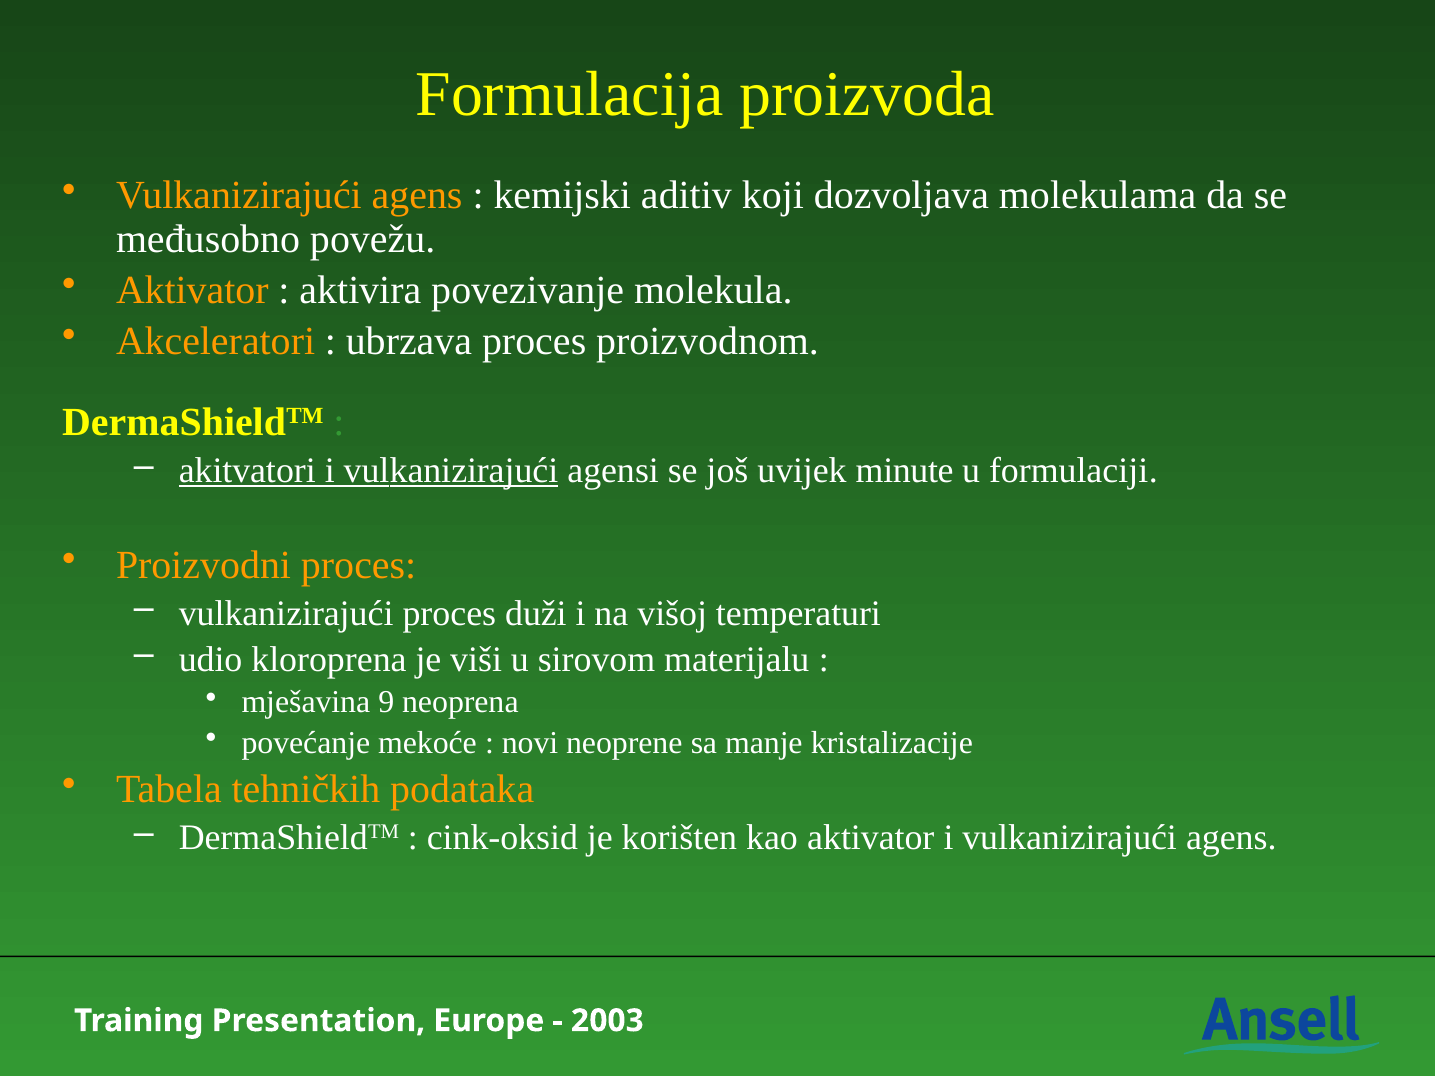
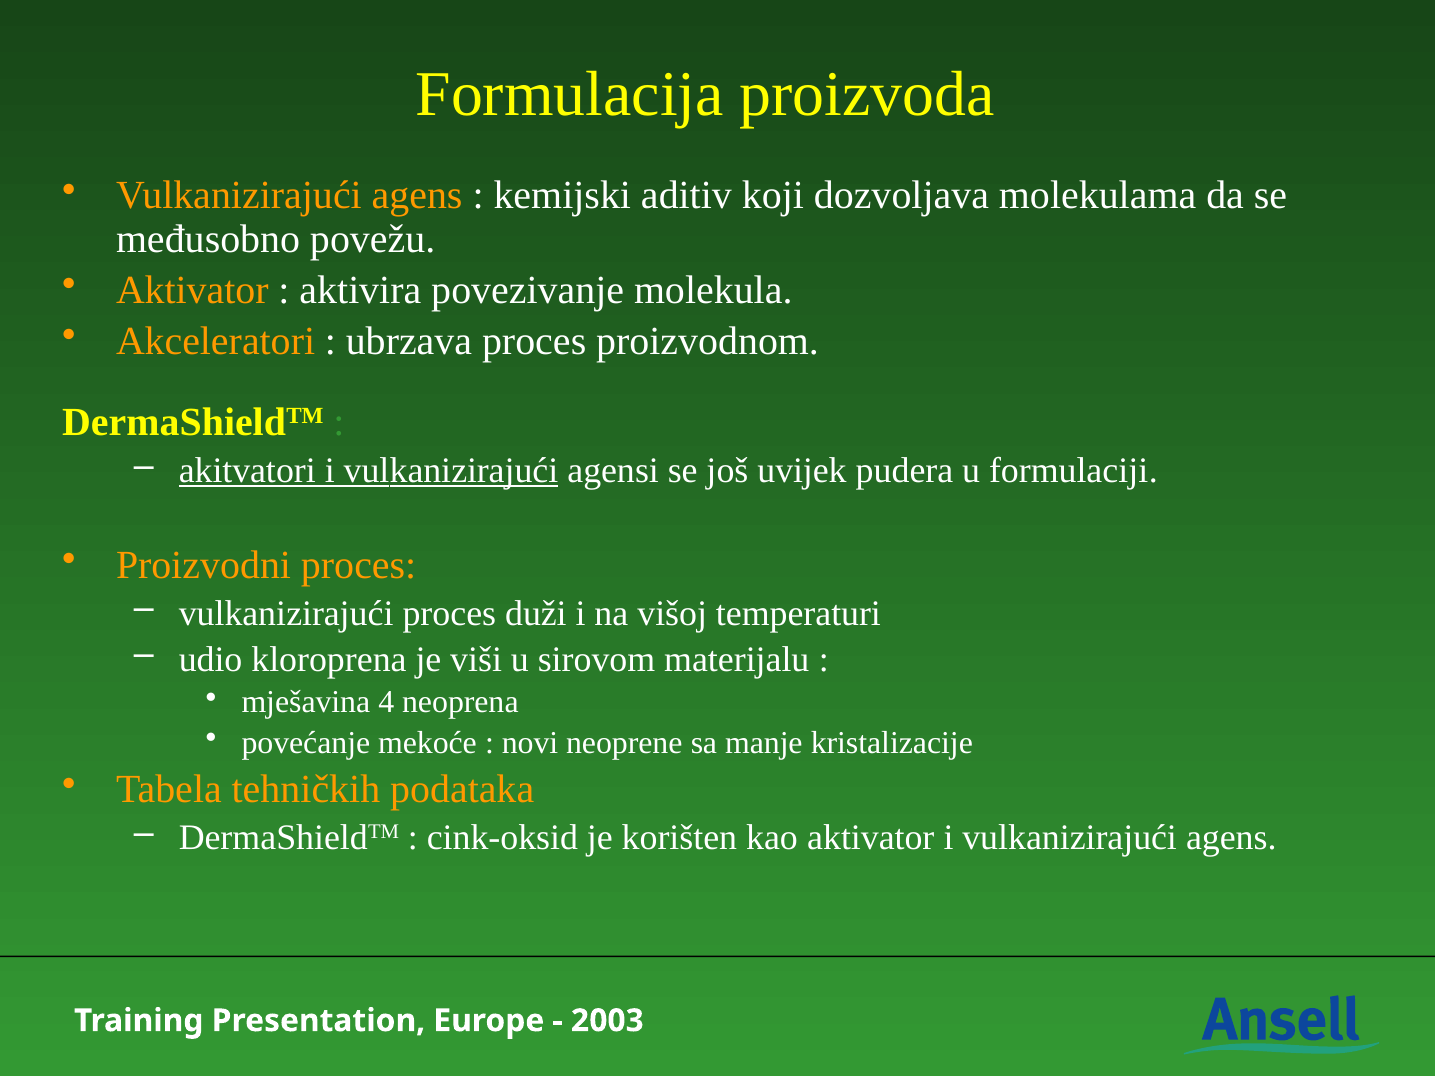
minute: minute -> pudera
9: 9 -> 4
